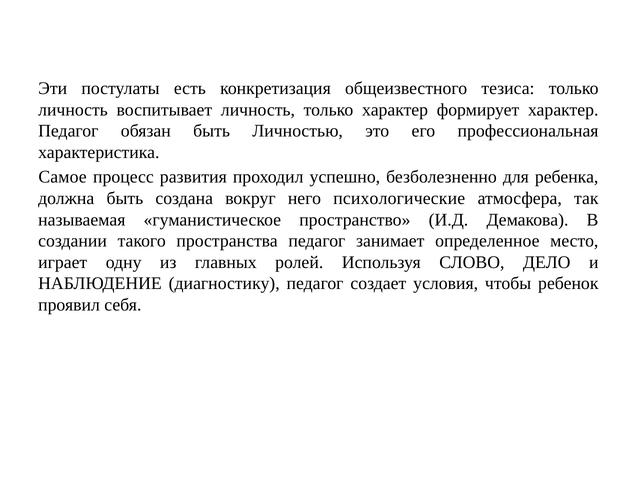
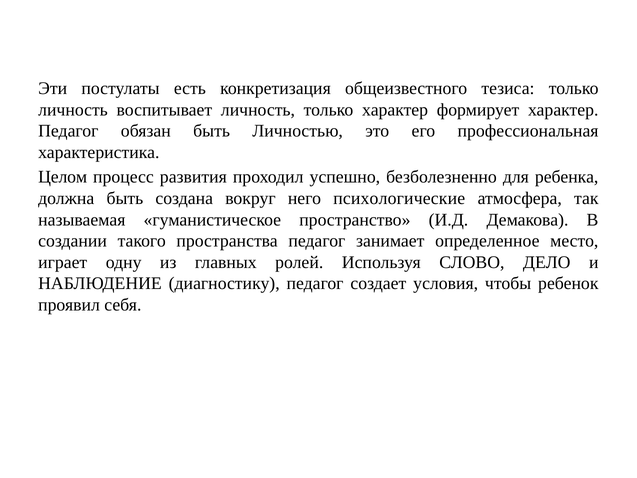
Самое: Самое -> Целом
